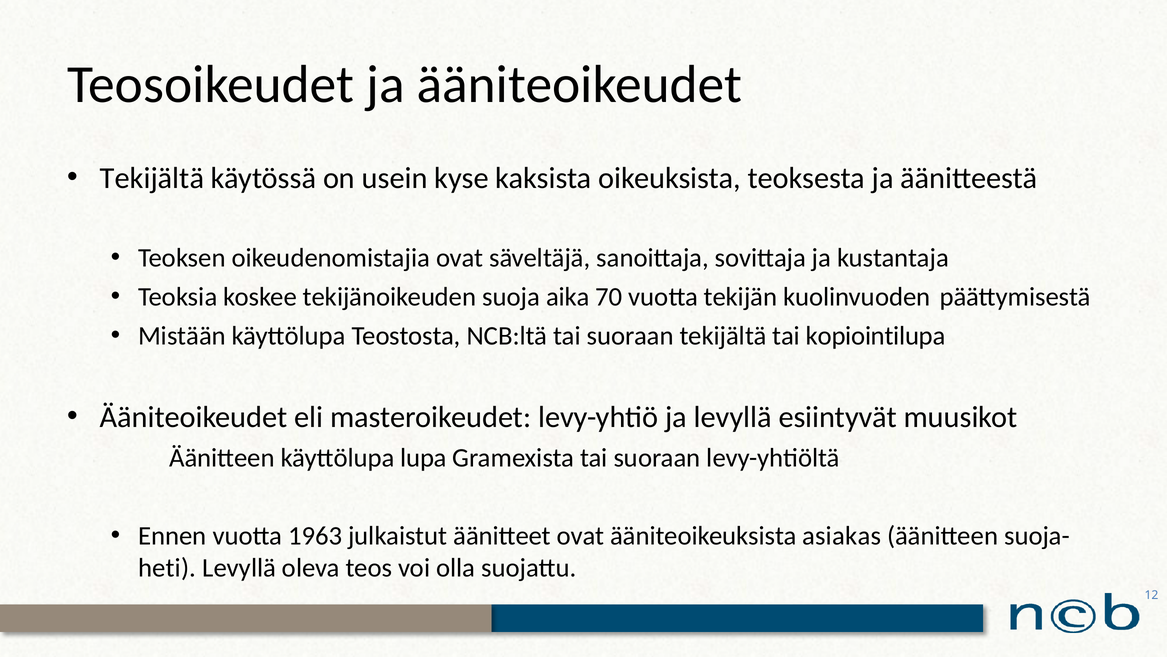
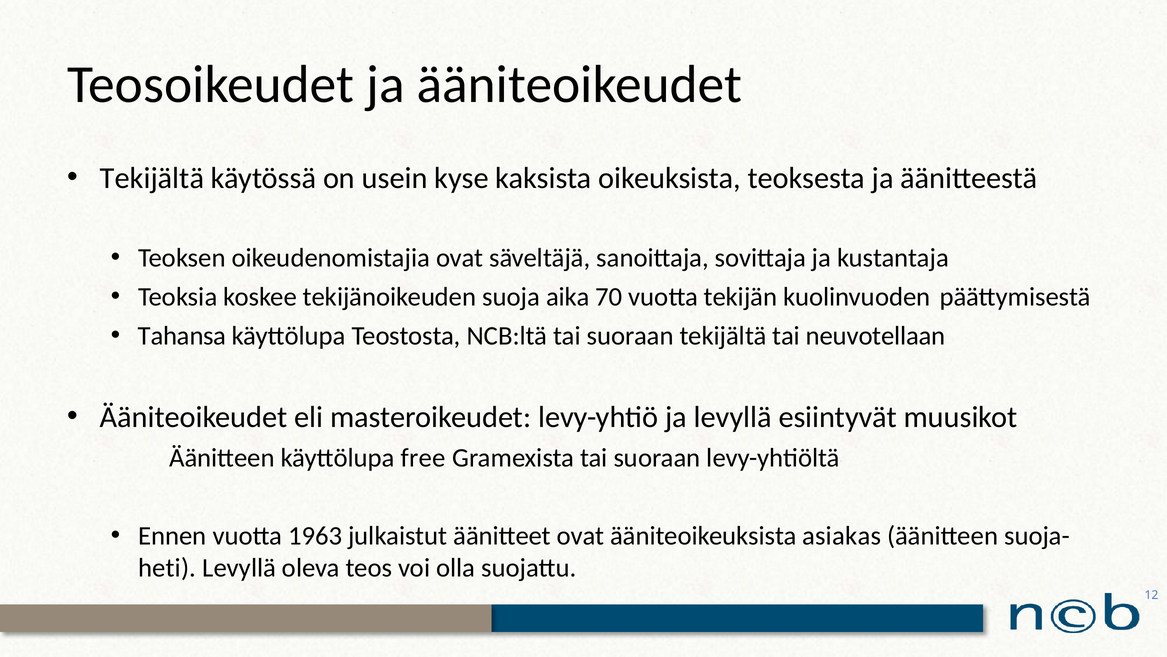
Mistään: Mistään -> Tahansa
kopiointilupa: kopiointilupa -> neuvotellaan
lupa: lupa -> free
